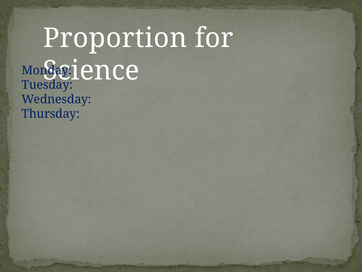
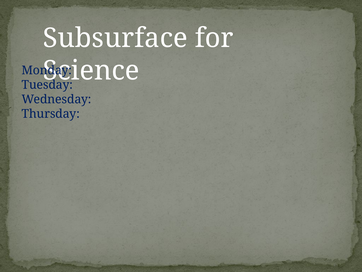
Proportion: Proportion -> Subsurface
